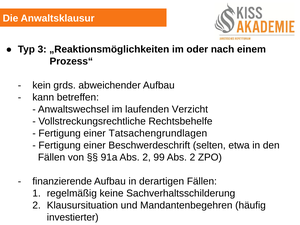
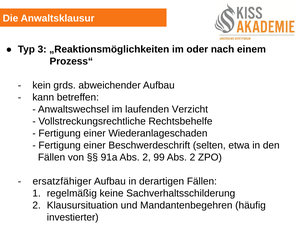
Tatsachengrundlagen: Tatsachengrundlagen -> Wiederanlageschaden
finanzierende: finanzierende -> ersatzfähiger
